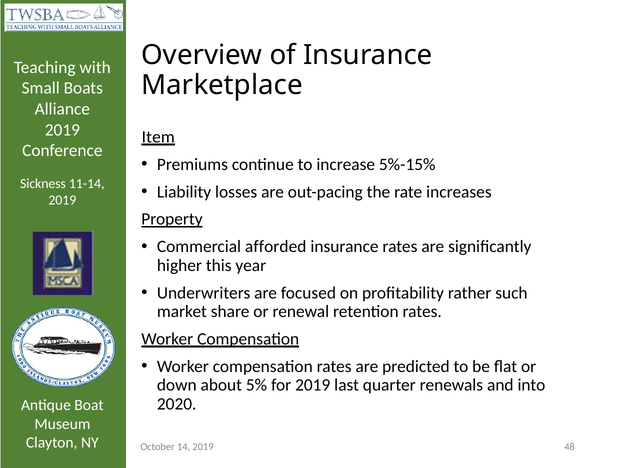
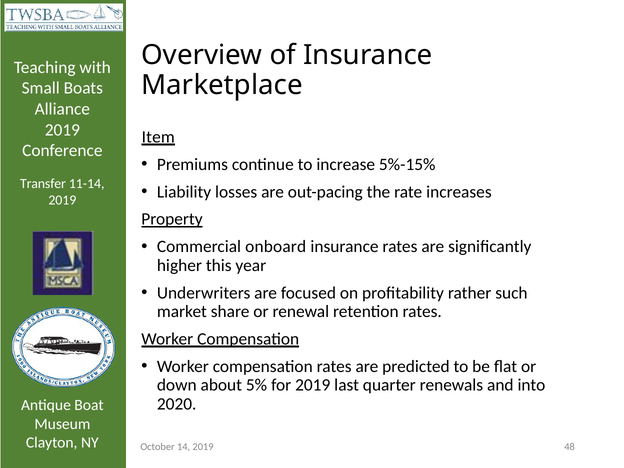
Sickness: Sickness -> Transfer
afforded: afforded -> onboard
